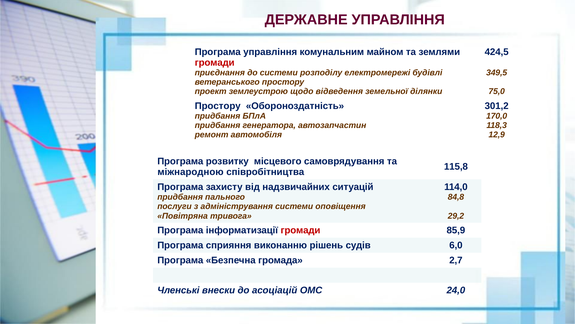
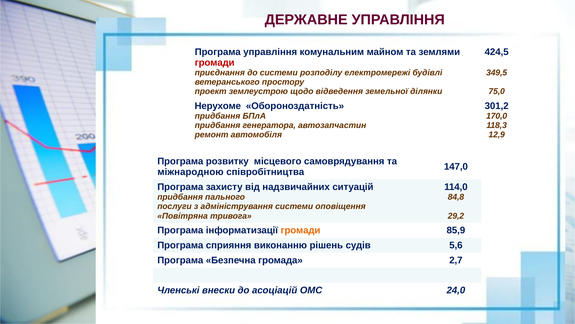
Простору at (218, 106): Простору -> Нерухоме
115,8: 115,8 -> 147,0
громади at (300, 230) colour: red -> orange
6,0: 6,0 -> 5,6
